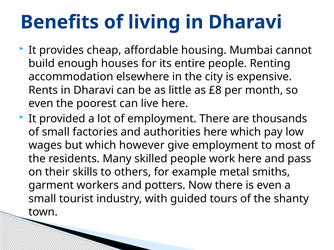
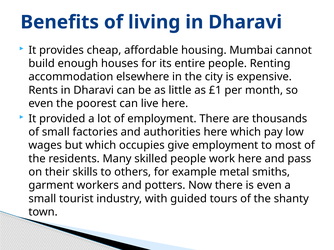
£8: £8 -> £1
however: however -> occupies
